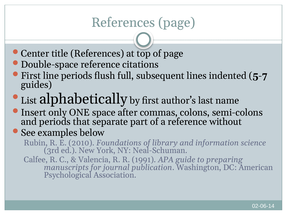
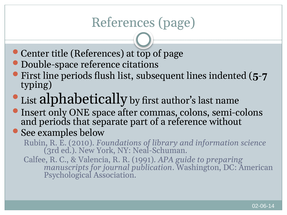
flush full: full -> list
guides: guides -> typing
